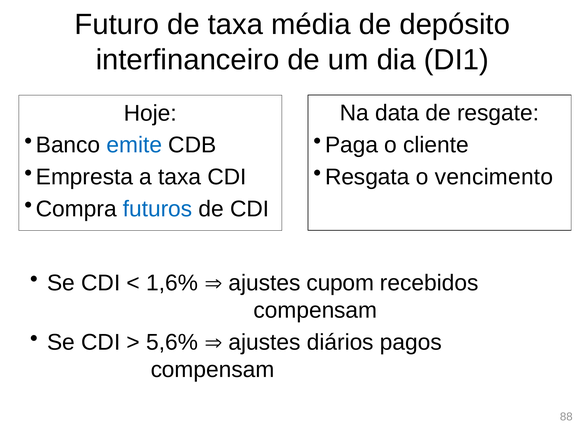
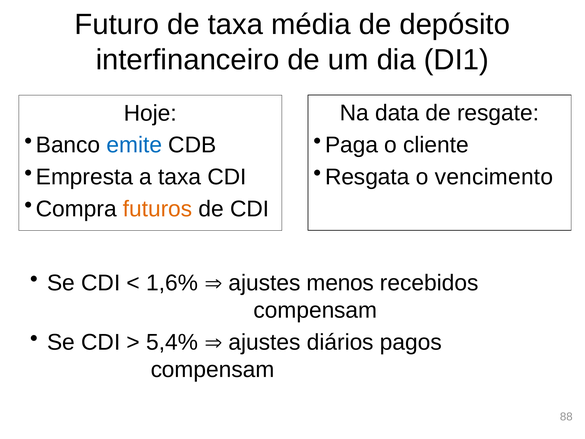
futuros colour: blue -> orange
cupom: cupom -> menos
5,6%: 5,6% -> 5,4%
